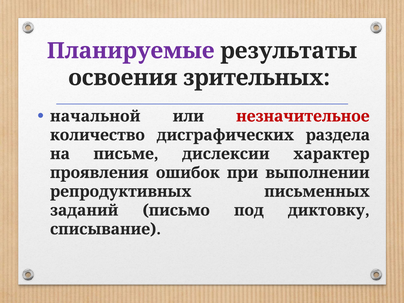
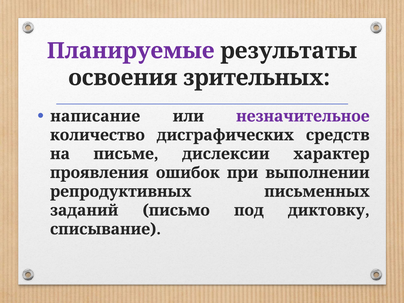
начальной: начальной -> написание
незначительное colour: red -> purple
раздела: раздела -> средств
